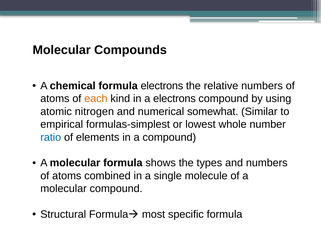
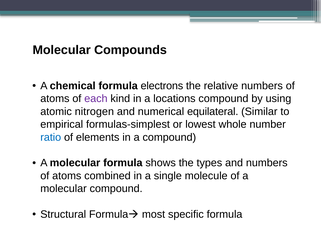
each colour: orange -> purple
a electrons: electrons -> locations
somewhat: somewhat -> equilateral
